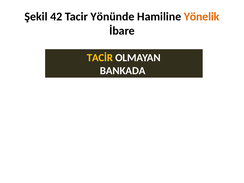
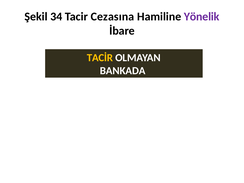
42: 42 -> 34
Yönünde: Yönünde -> Cezasına
Yönelik colour: orange -> purple
